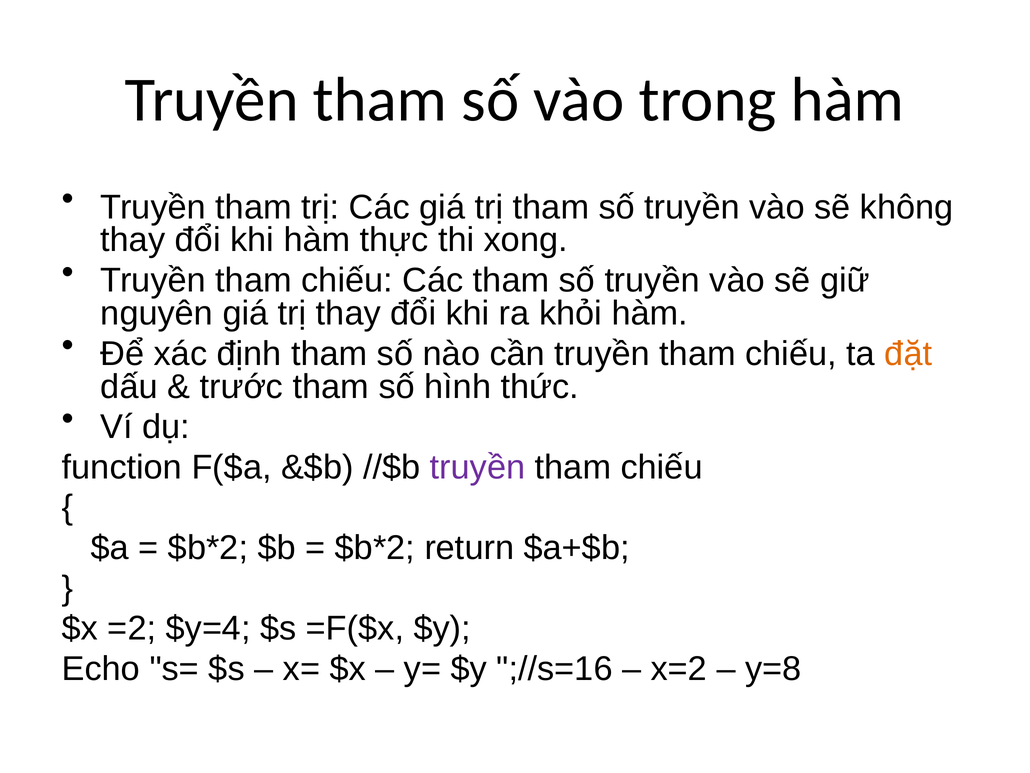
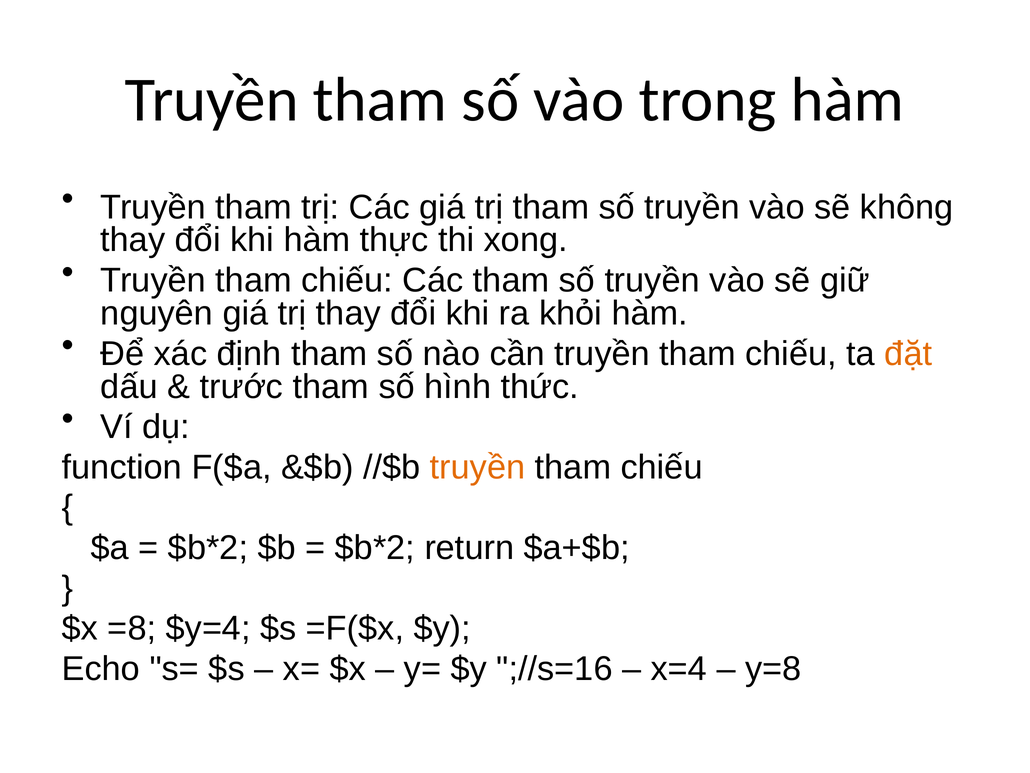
truyền at (478, 467) colour: purple -> orange
=2: =2 -> =8
x=2: x=2 -> x=4
